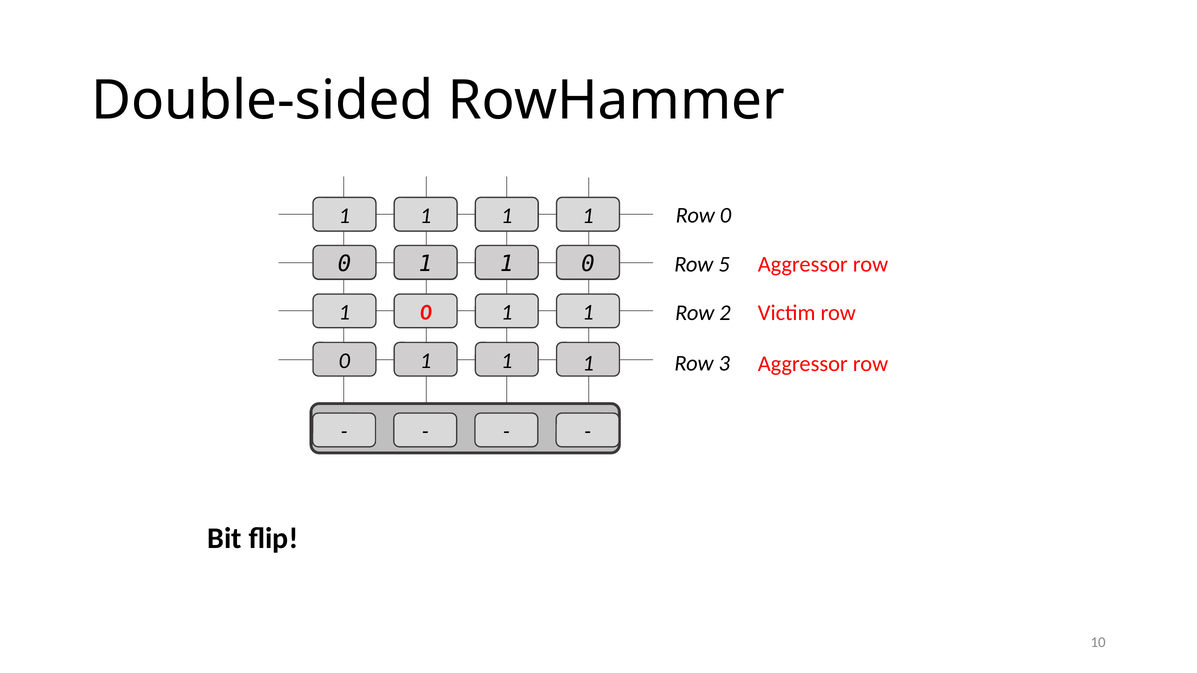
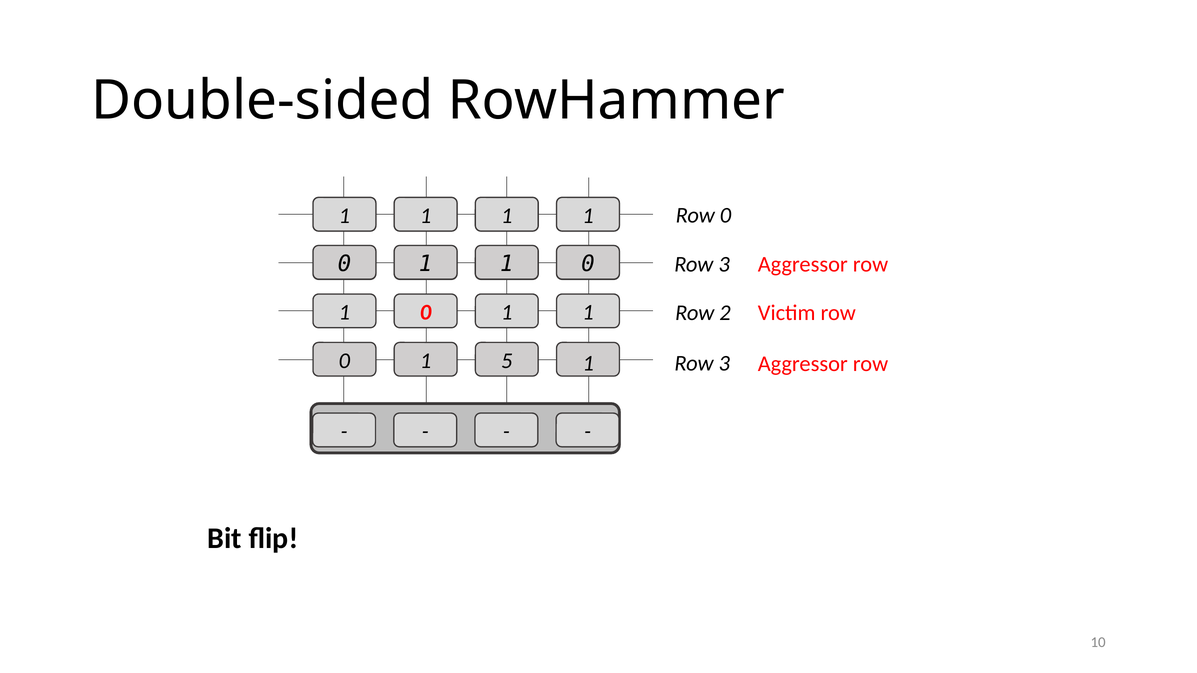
0 Row 5: 5 -> 3
1 at (507, 361): 1 -> 5
